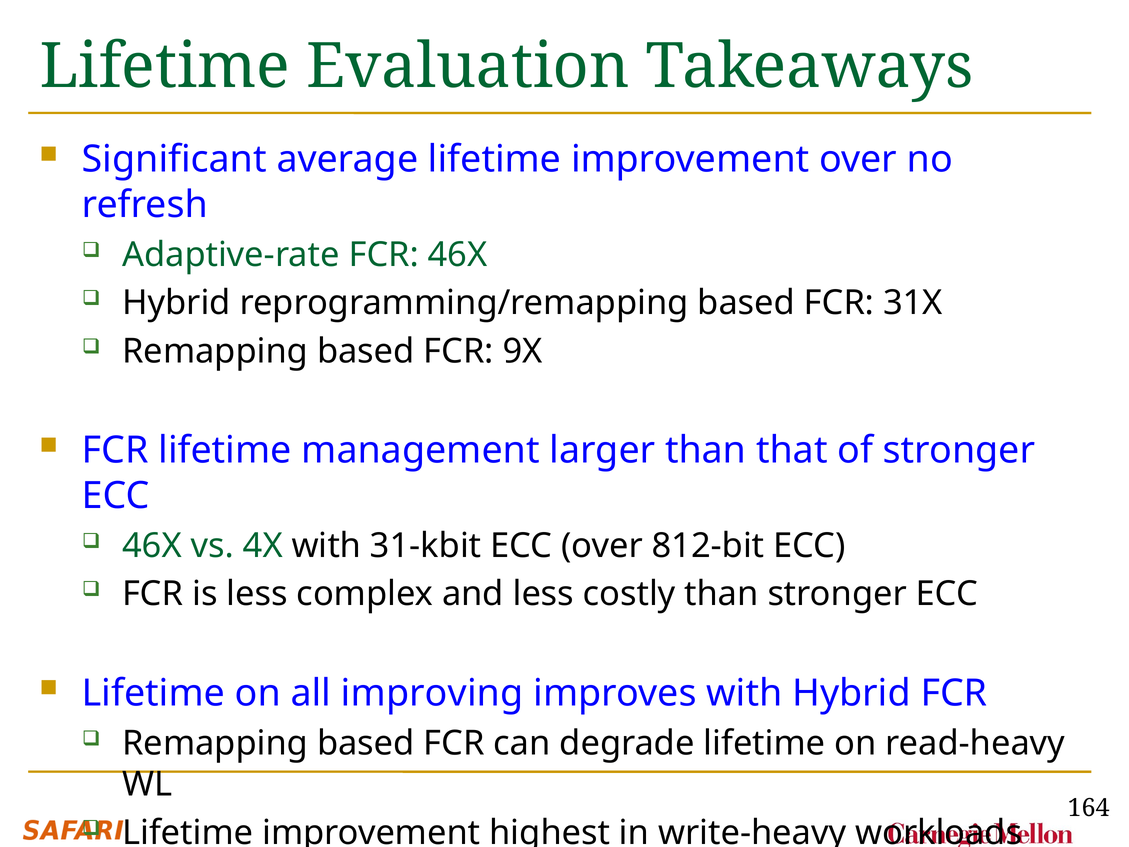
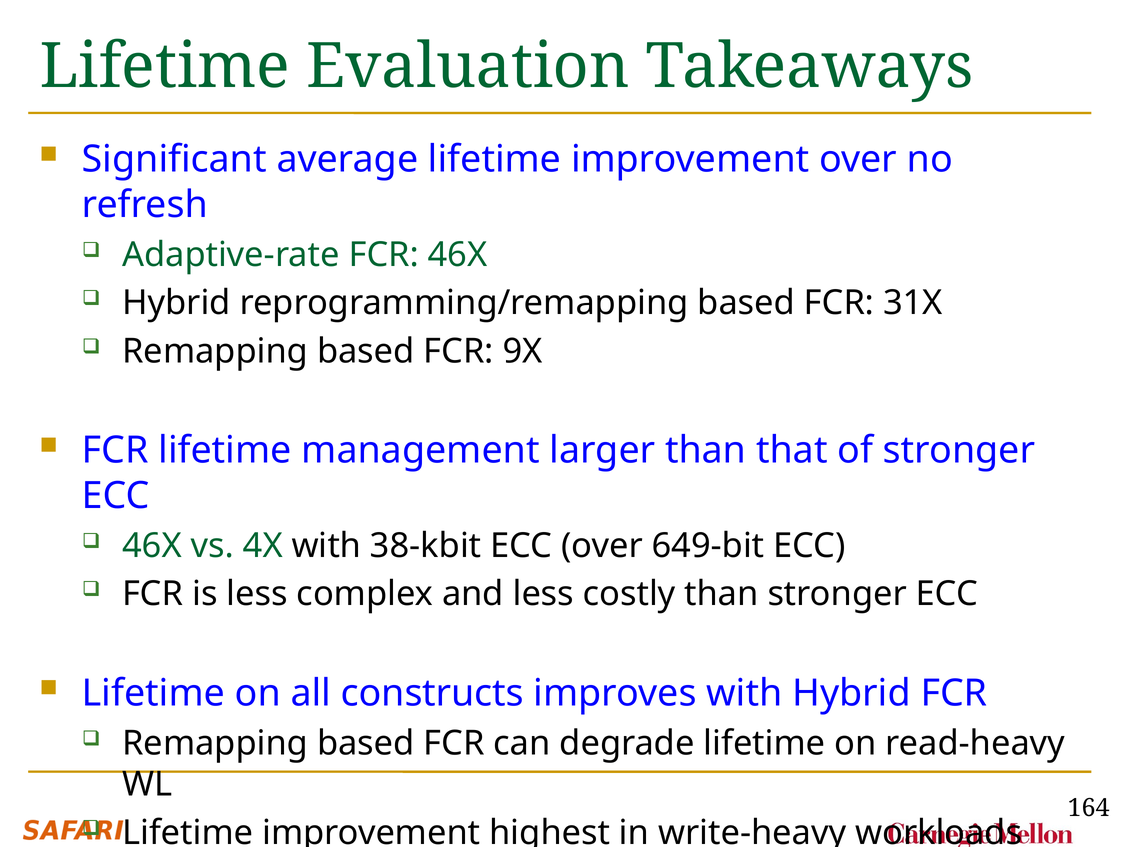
31-kbit: 31-kbit -> 38-kbit
812-bit: 812-bit -> 649-bit
improving: improving -> constructs
